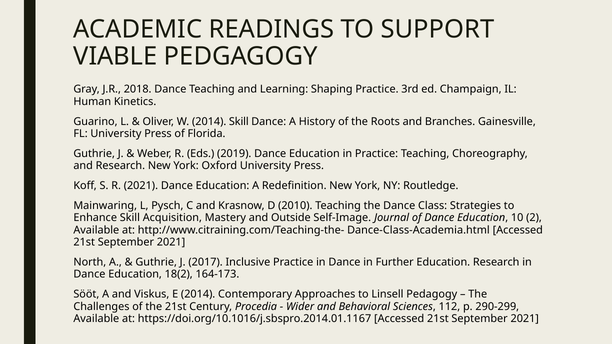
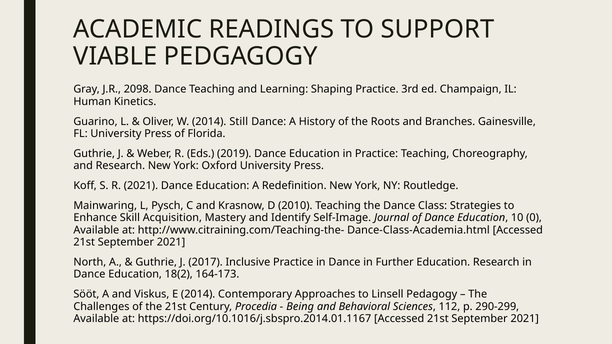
2018: 2018 -> 2098
2014 Skill: Skill -> Still
Outside: Outside -> Identify
2: 2 -> 0
Wider: Wider -> Being
